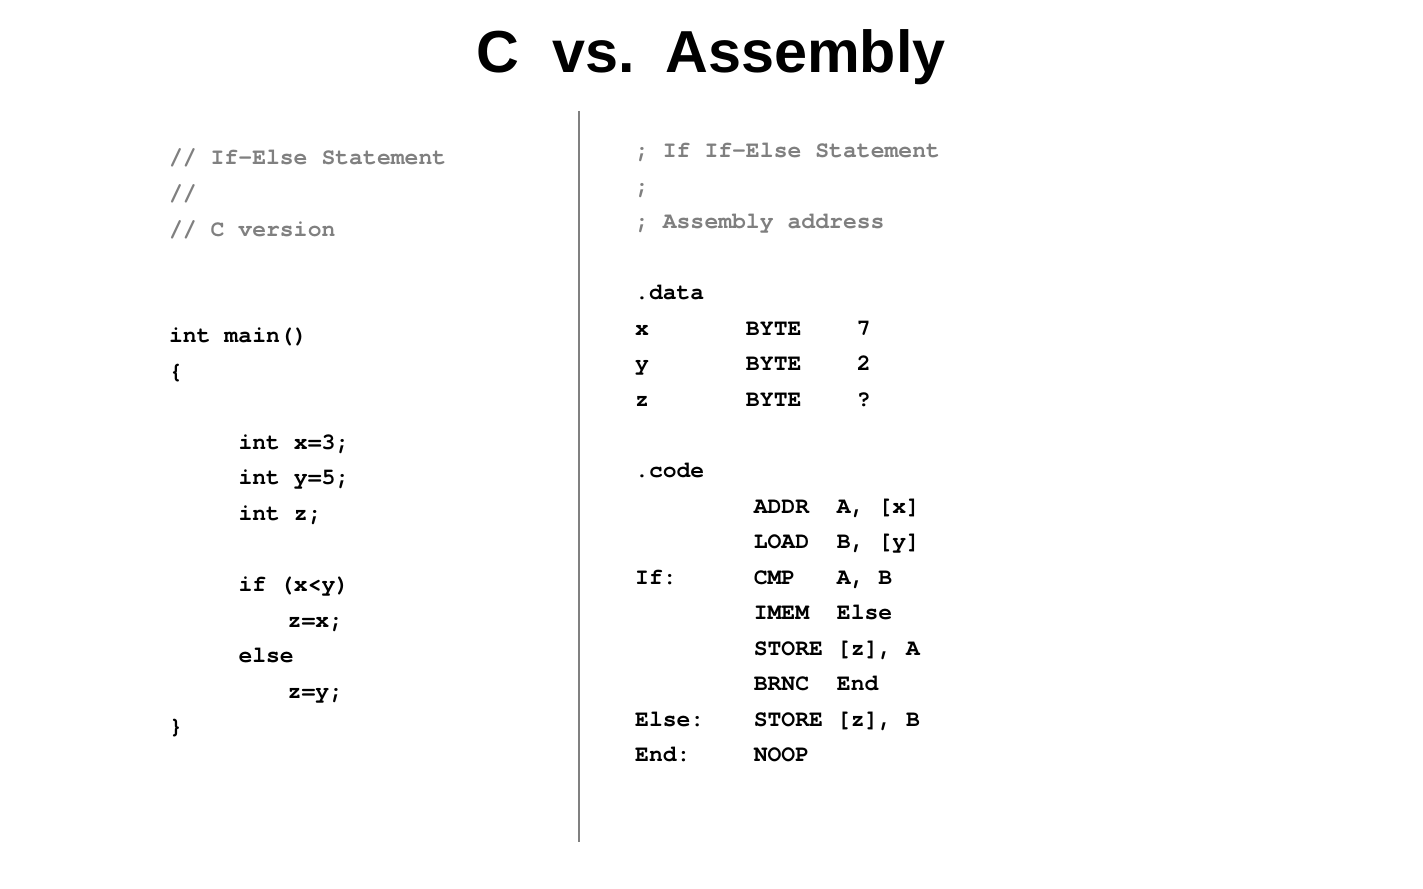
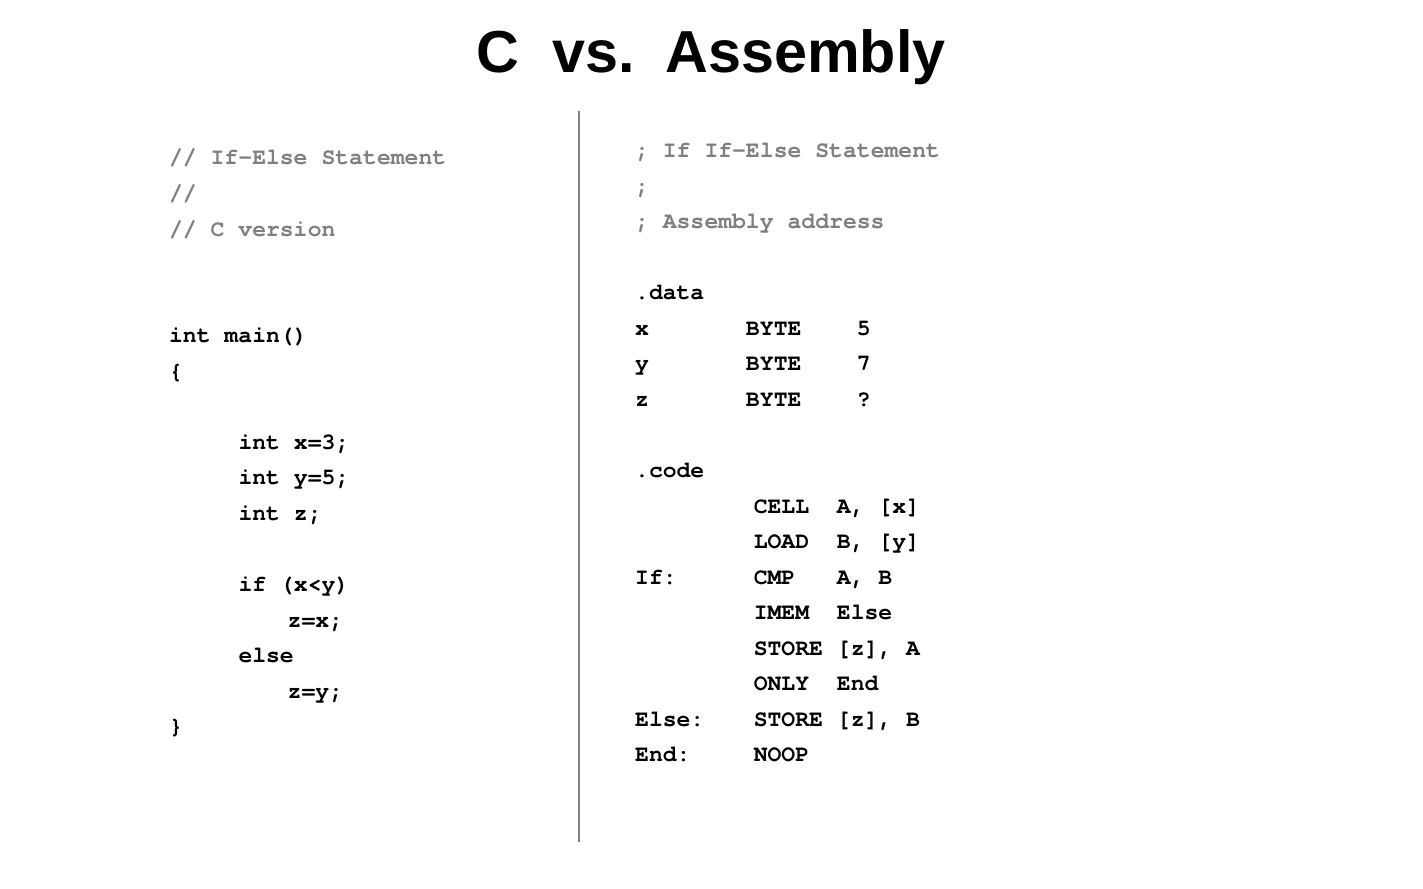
7: 7 -> 5
2: 2 -> 7
ADDR: ADDR -> CELL
BRNC: BRNC -> ONLY
